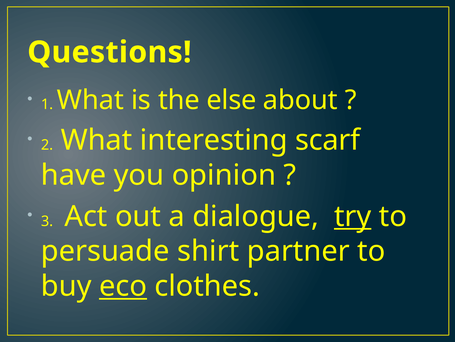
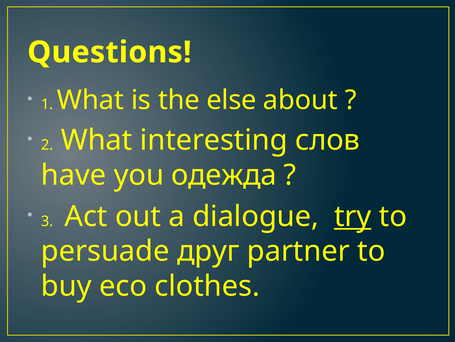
scarf: scarf -> слов
opinion: opinion -> одежда
shirt: shirt -> друг
eco underline: present -> none
